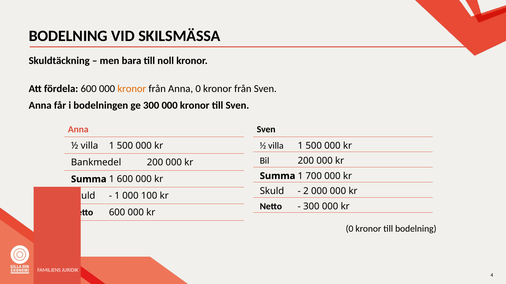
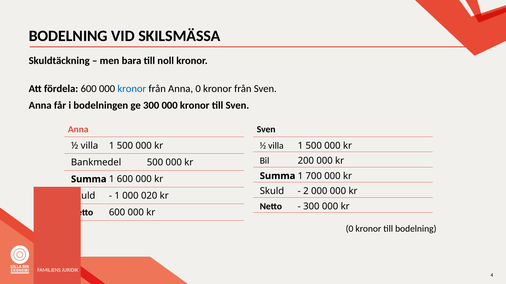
kronor at (132, 89) colour: orange -> blue
Bankmedel 200: 200 -> 500
100: 100 -> 020
